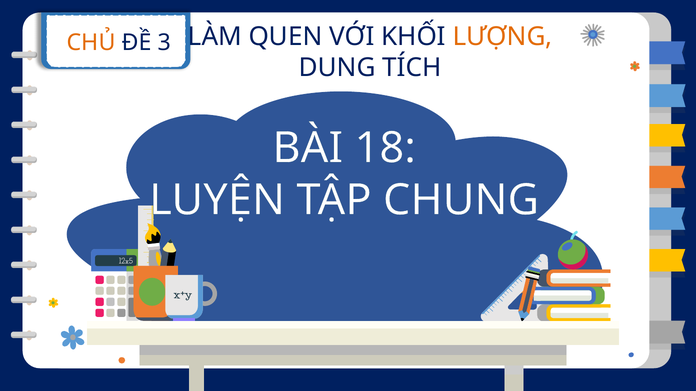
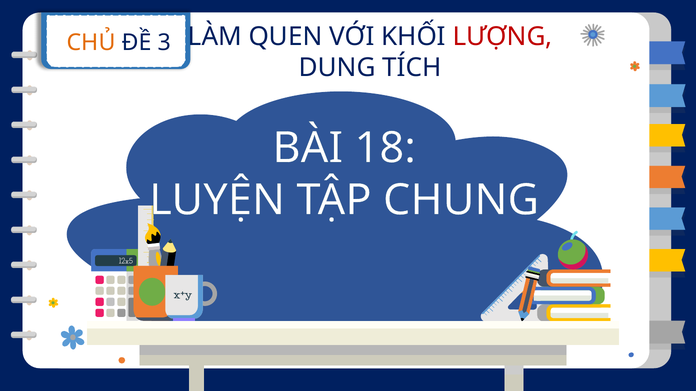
LƯỢNG colour: orange -> red
